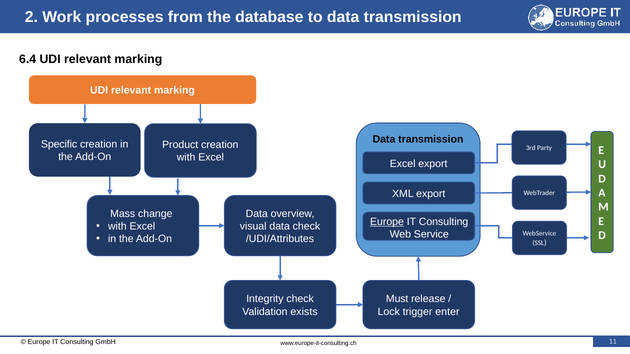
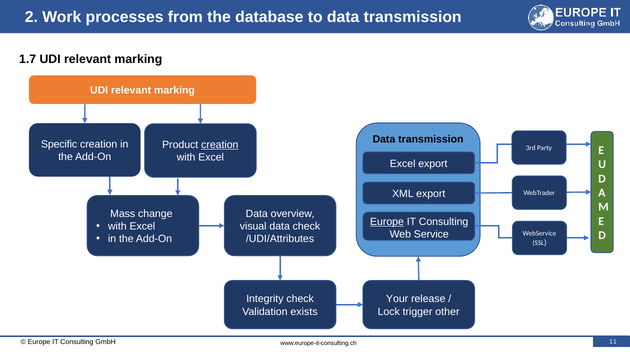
6.4: 6.4 -> 1.7
creation at (220, 145) underline: none -> present
Must: Must -> Your
enter: enter -> other
